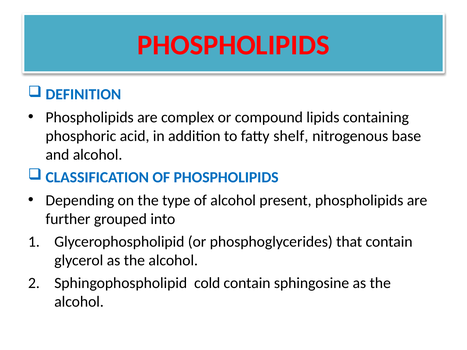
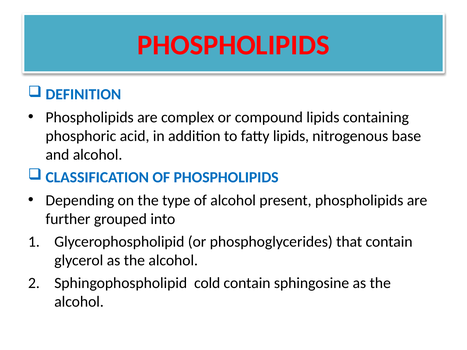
fatty shelf: shelf -> lipids
